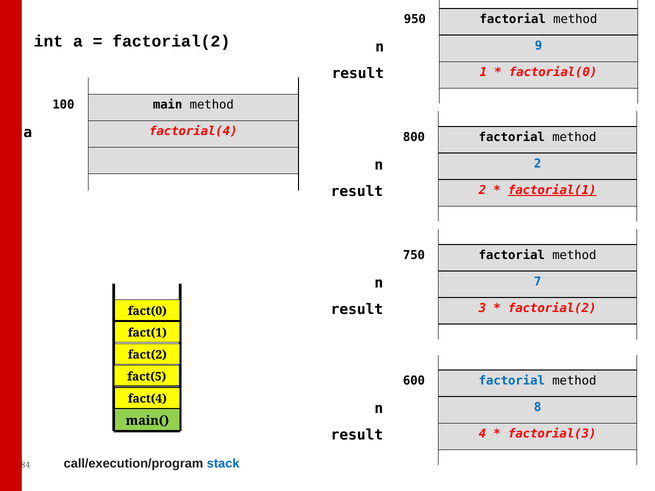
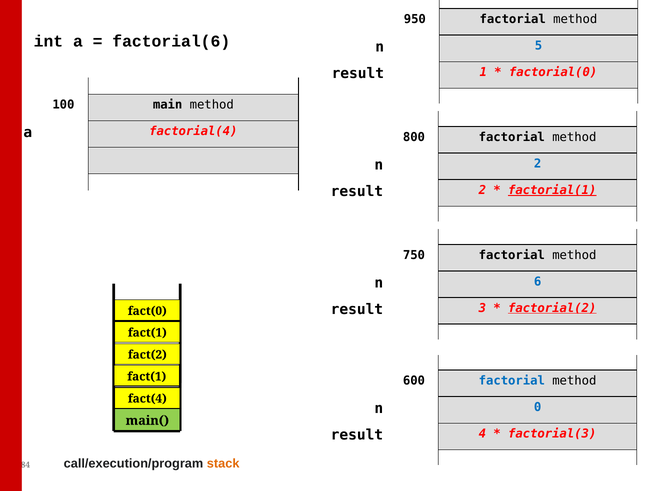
factorial(2 at (171, 41): factorial(2 -> factorial(6
9: 9 -> 5
7: 7 -> 6
factorial(2 at (552, 308) underline: none -> present
fact(5 at (147, 377): fact(5 -> fact(1
8: 8 -> 0
stack colour: blue -> orange
